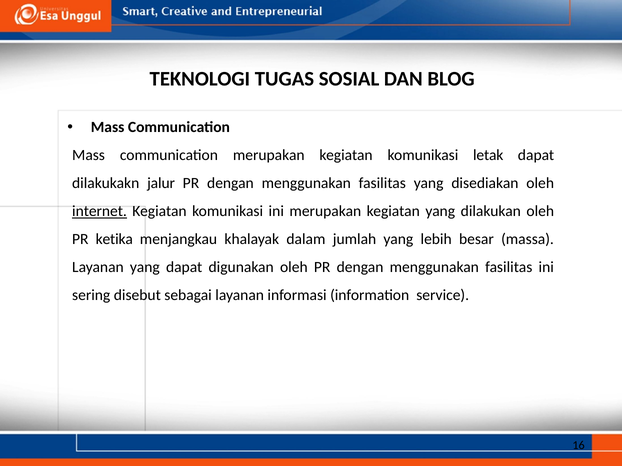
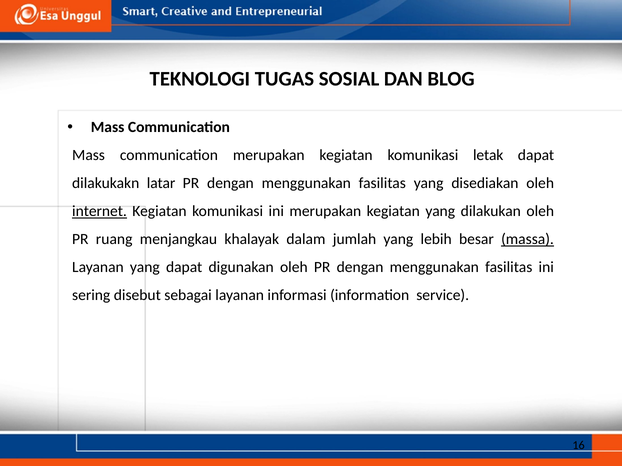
jalur: jalur -> latar
ketika: ketika -> ruang
massa underline: none -> present
